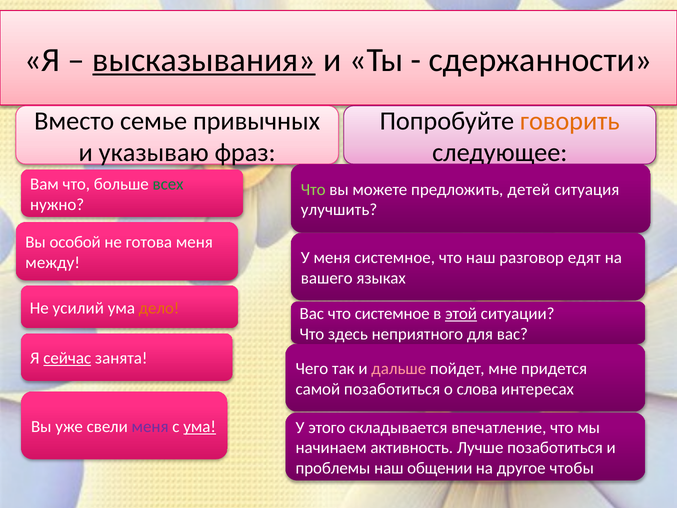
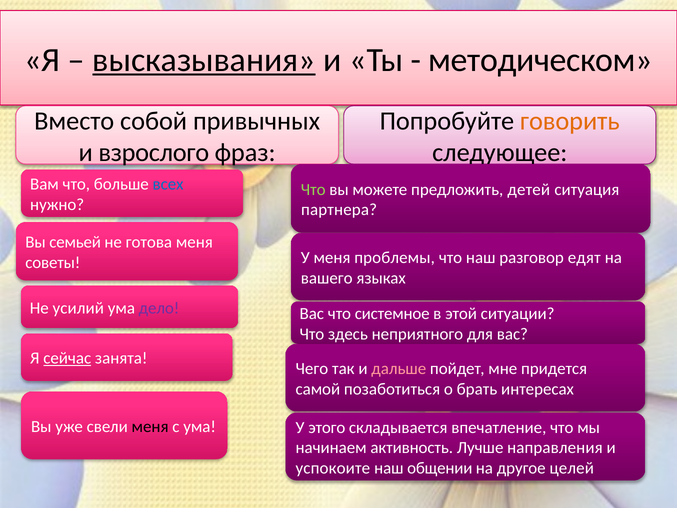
сдержанности: сдержанности -> методическом
семье: семье -> собой
указываю: указываю -> взрослого
всех colour: green -> blue
улучшить: улучшить -> партнера
особой: особой -> семьей
между: между -> советы
меня системное: системное -> проблемы
дело colour: orange -> purple
этой underline: present -> none
слова: слова -> брать
меня at (150, 426) colour: purple -> black
ума at (200, 426) underline: present -> none
Лучше позаботиться: позаботиться -> направления
проблемы: проблемы -> успокоите
чтобы: чтобы -> целей
